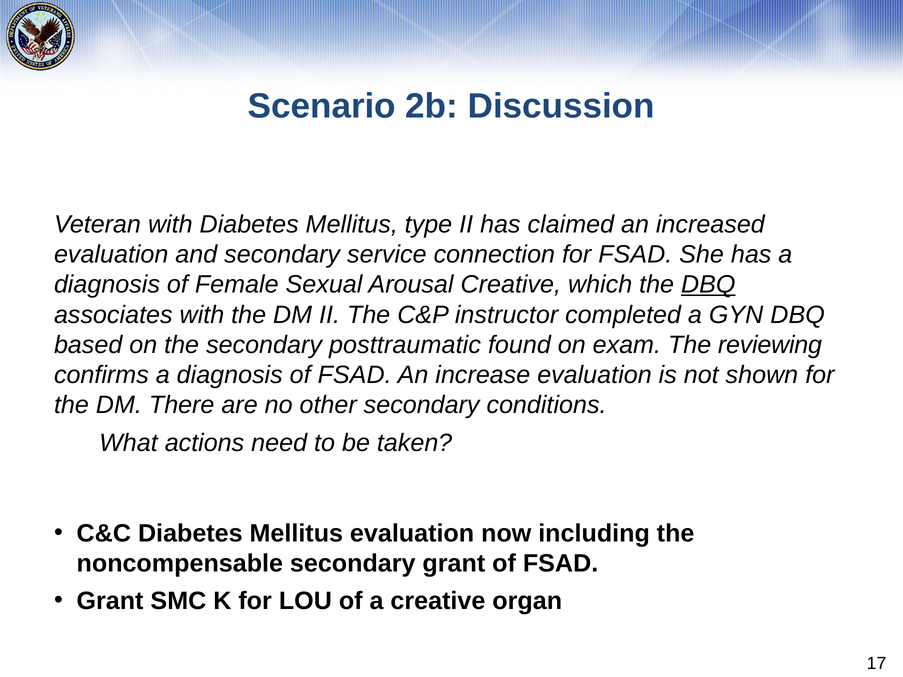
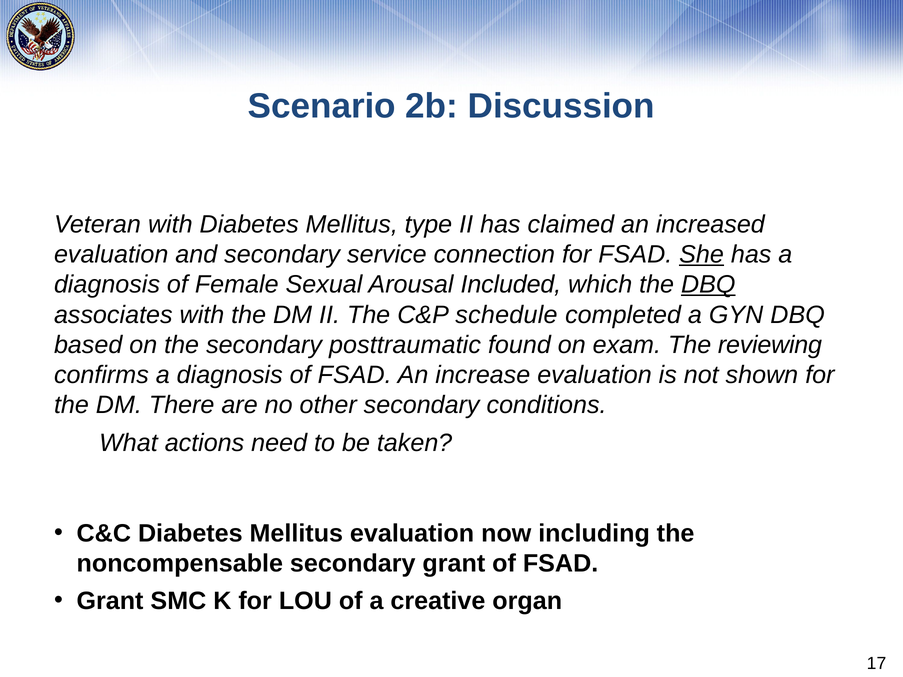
She underline: none -> present
Arousal Creative: Creative -> Included
instructor: instructor -> schedule
